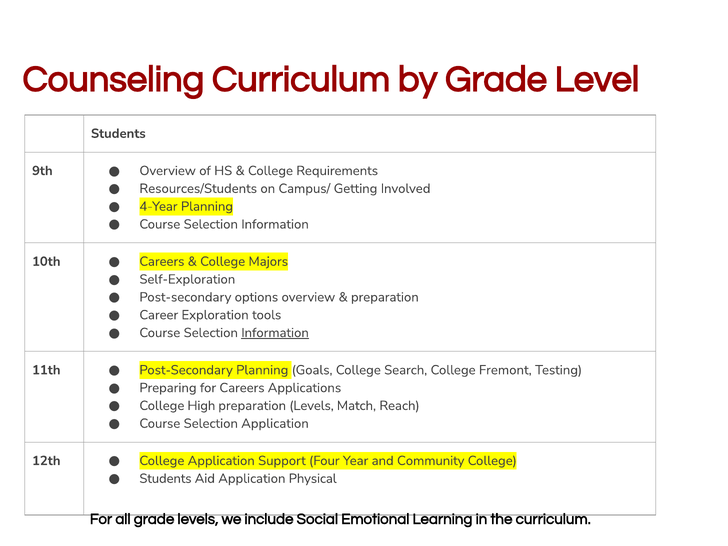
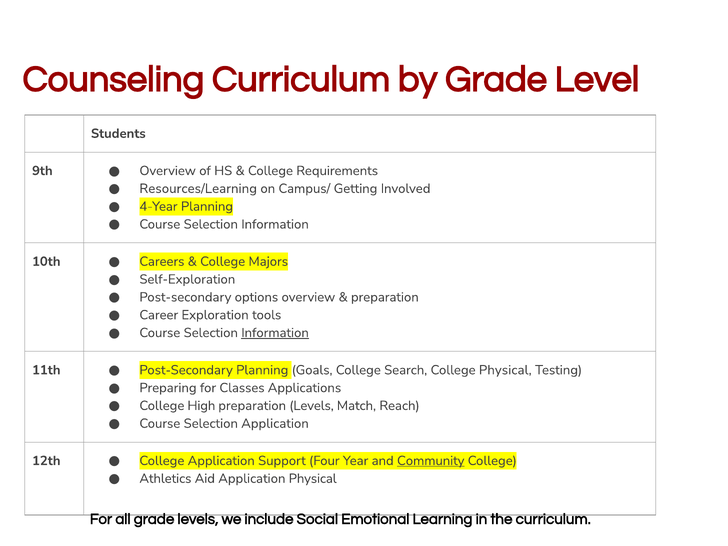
Resources/Students: Resources/Students -> Resources/Learning
College Fremont: Fremont -> Physical
for Careers: Careers -> Classes
Community underline: none -> present
Students at (165, 479): Students -> Athletics
